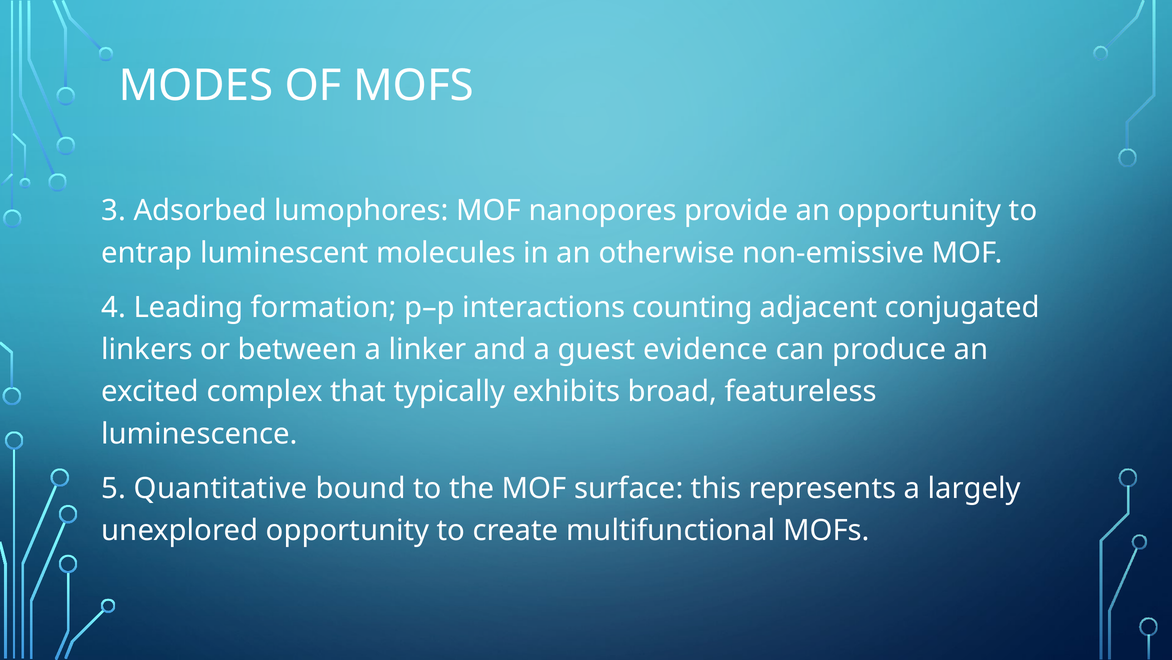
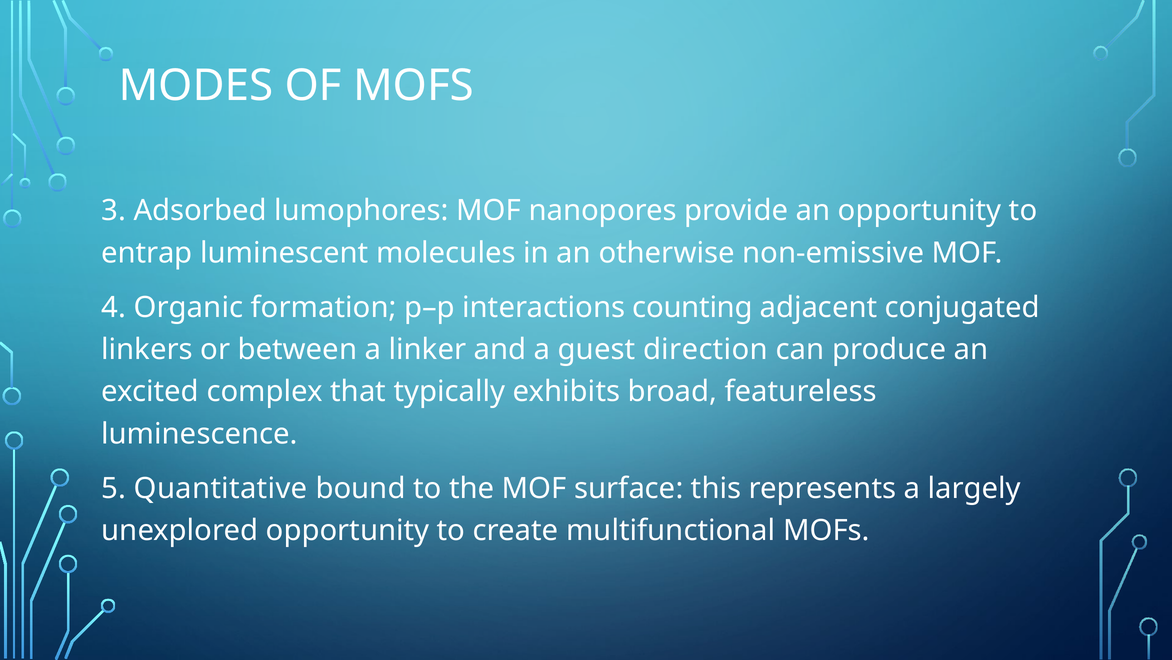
Leading: Leading -> Organic
evidence: evidence -> direction
